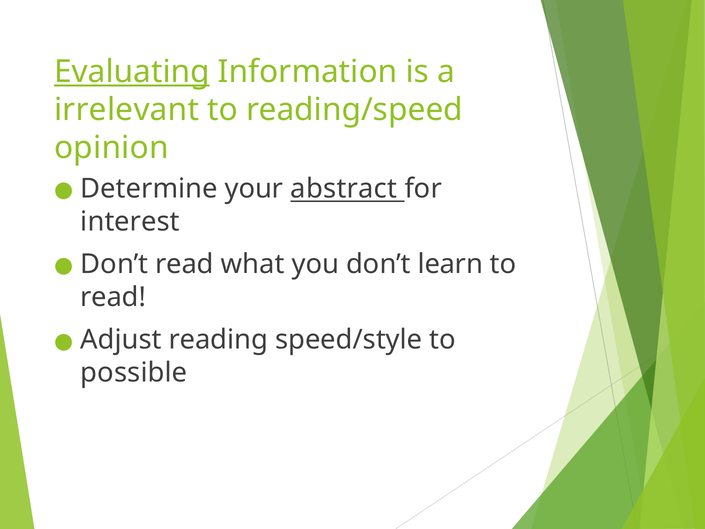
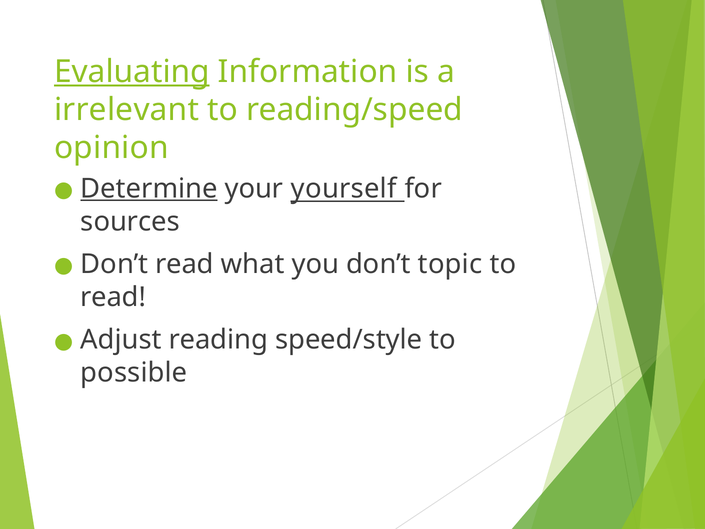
Determine underline: none -> present
abstract: abstract -> yourself
interest: interest -> sources
learn: learn -> topic
